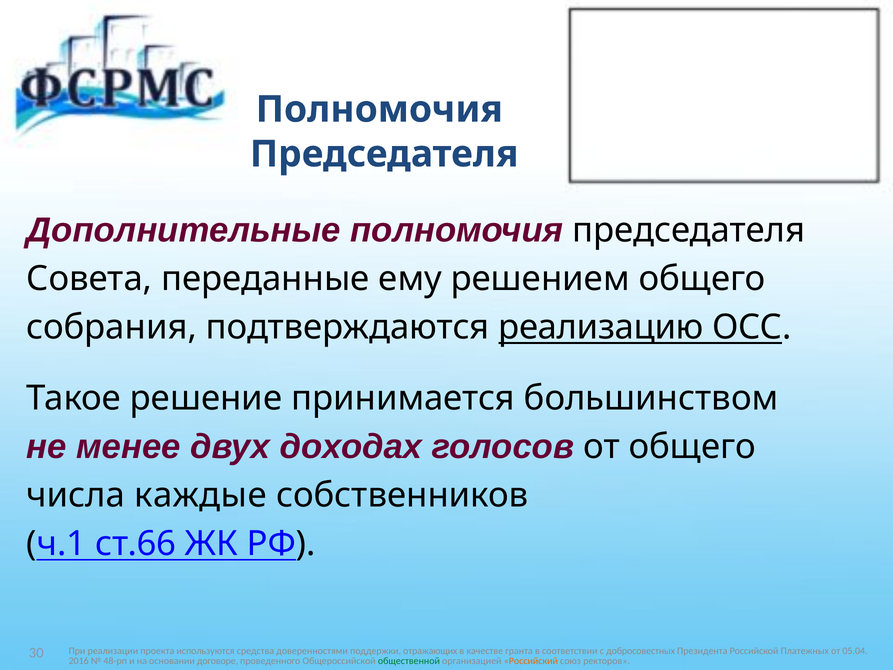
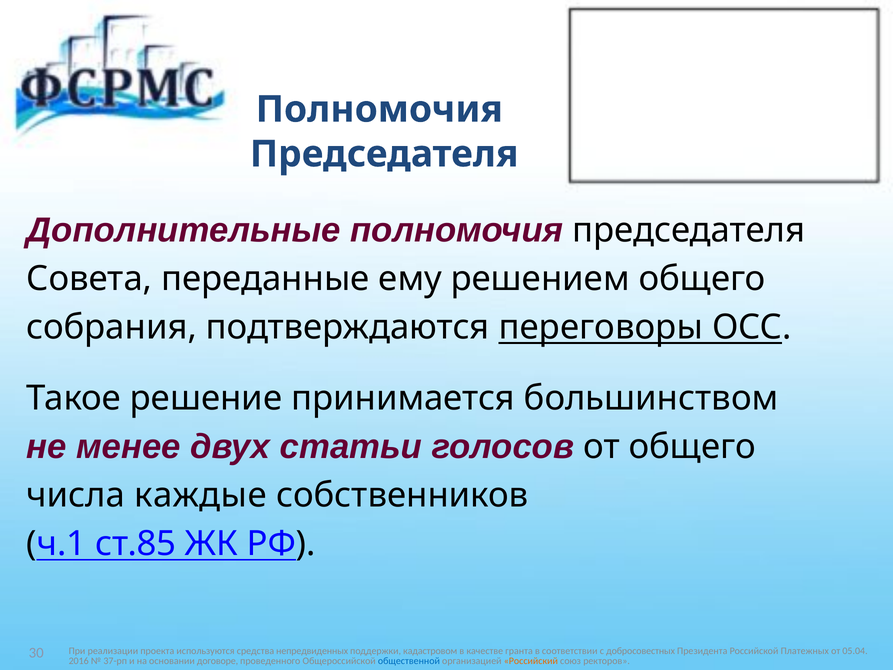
реализацию: реализацию -> переговоры
доходах: доходах -> статьи
ст.66: ст.66 -> ст.85
доверенностями: доверенностями -> непредвиденных
отражающих: отражающих -> кадастровом
48-рп: 48-рп -> 37-рп
общественной colour: green -> blue
